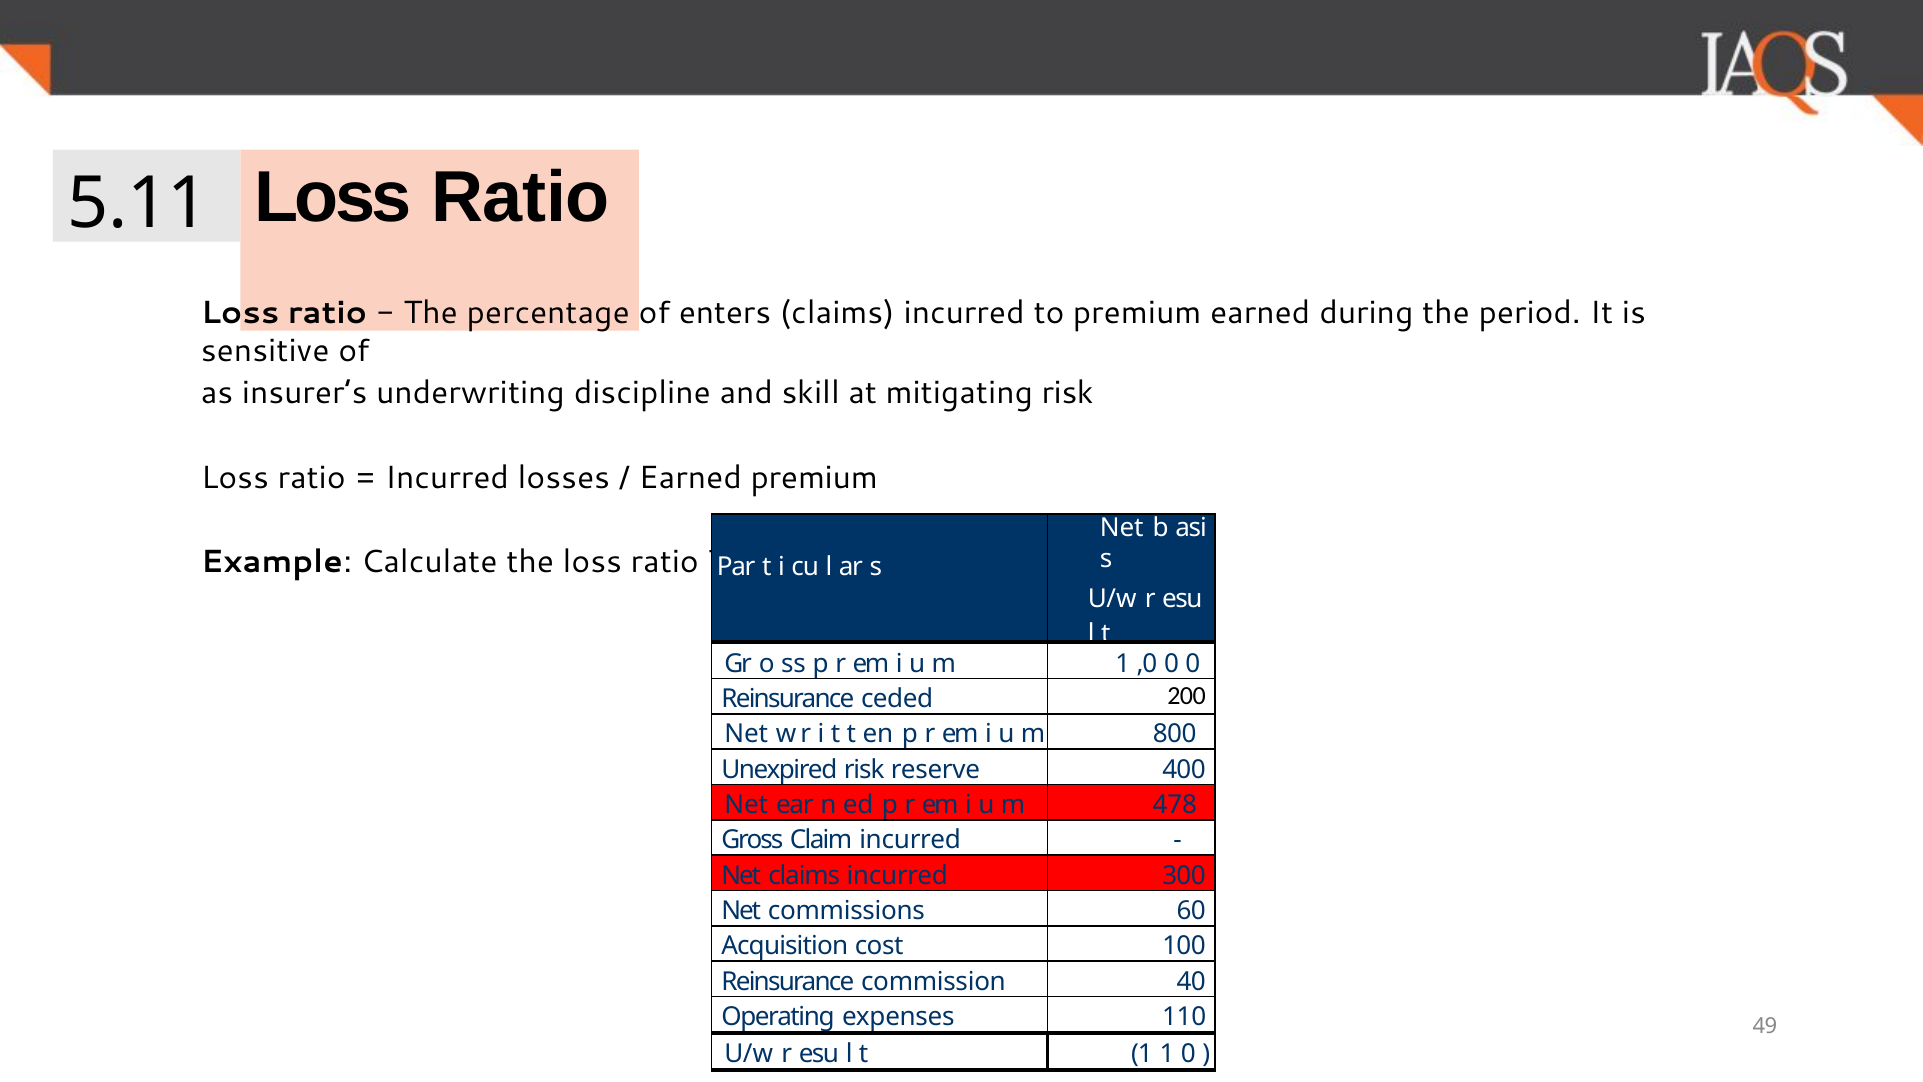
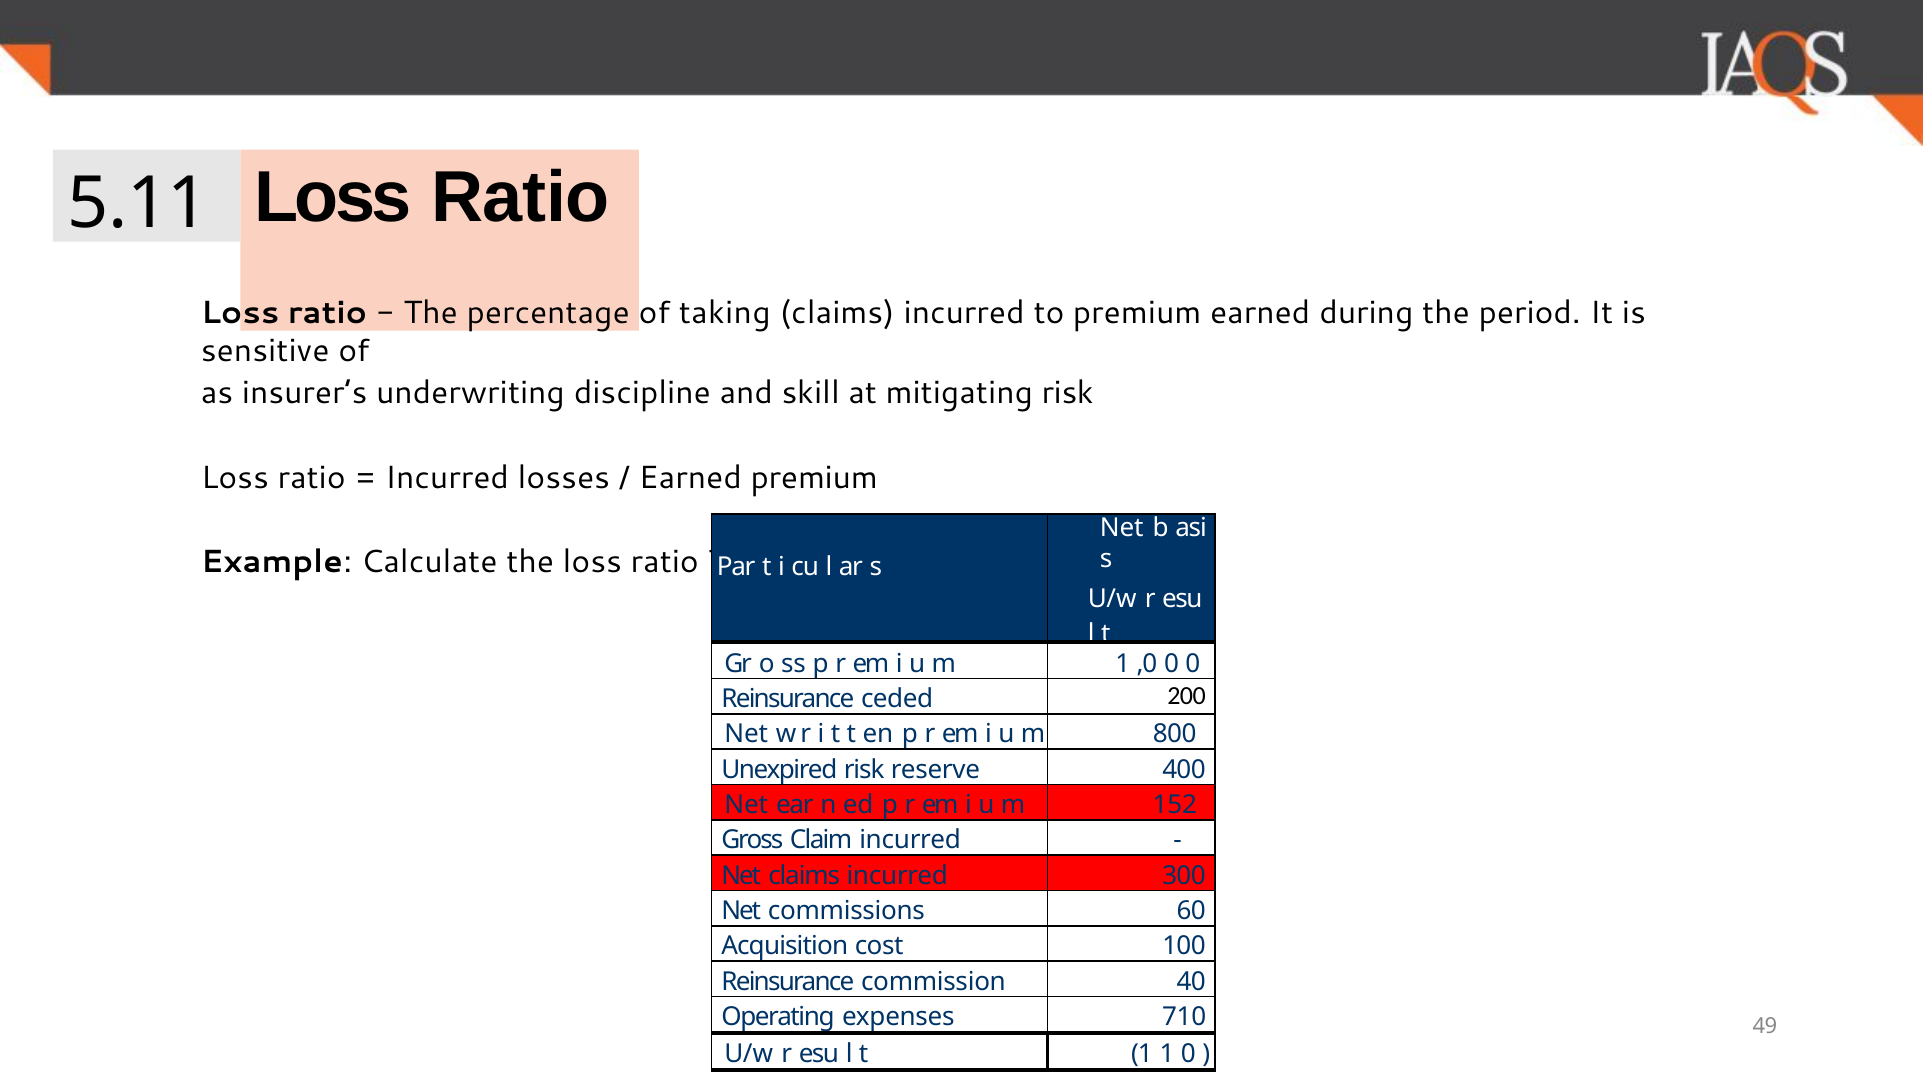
enters: enters -> taking
478: 478 -> 152
110: 110 -> 710
